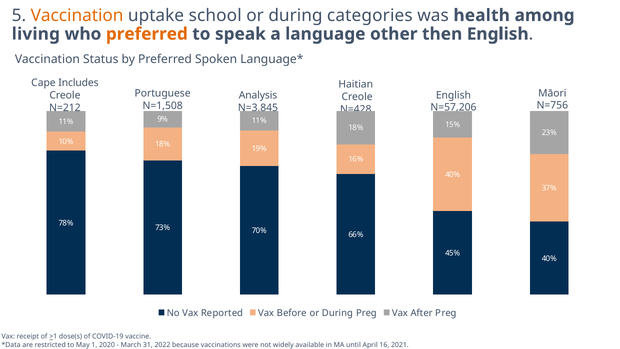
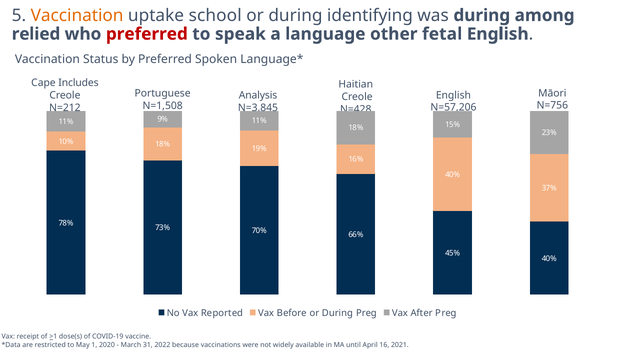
categories: categories -> identifying
was health: health -> during
living: living -> relied
preferred at (147, 34) colour: orange -> red
then: then -> fetal
